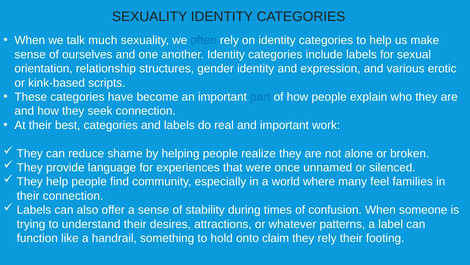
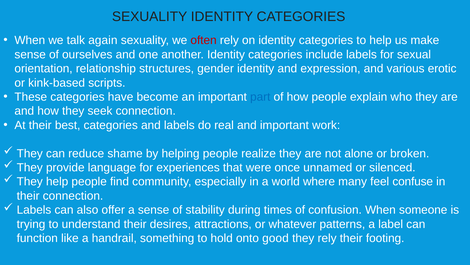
much: much -> again
often colour: blue -> red
families: families -> confuse
claim: claim -> good
